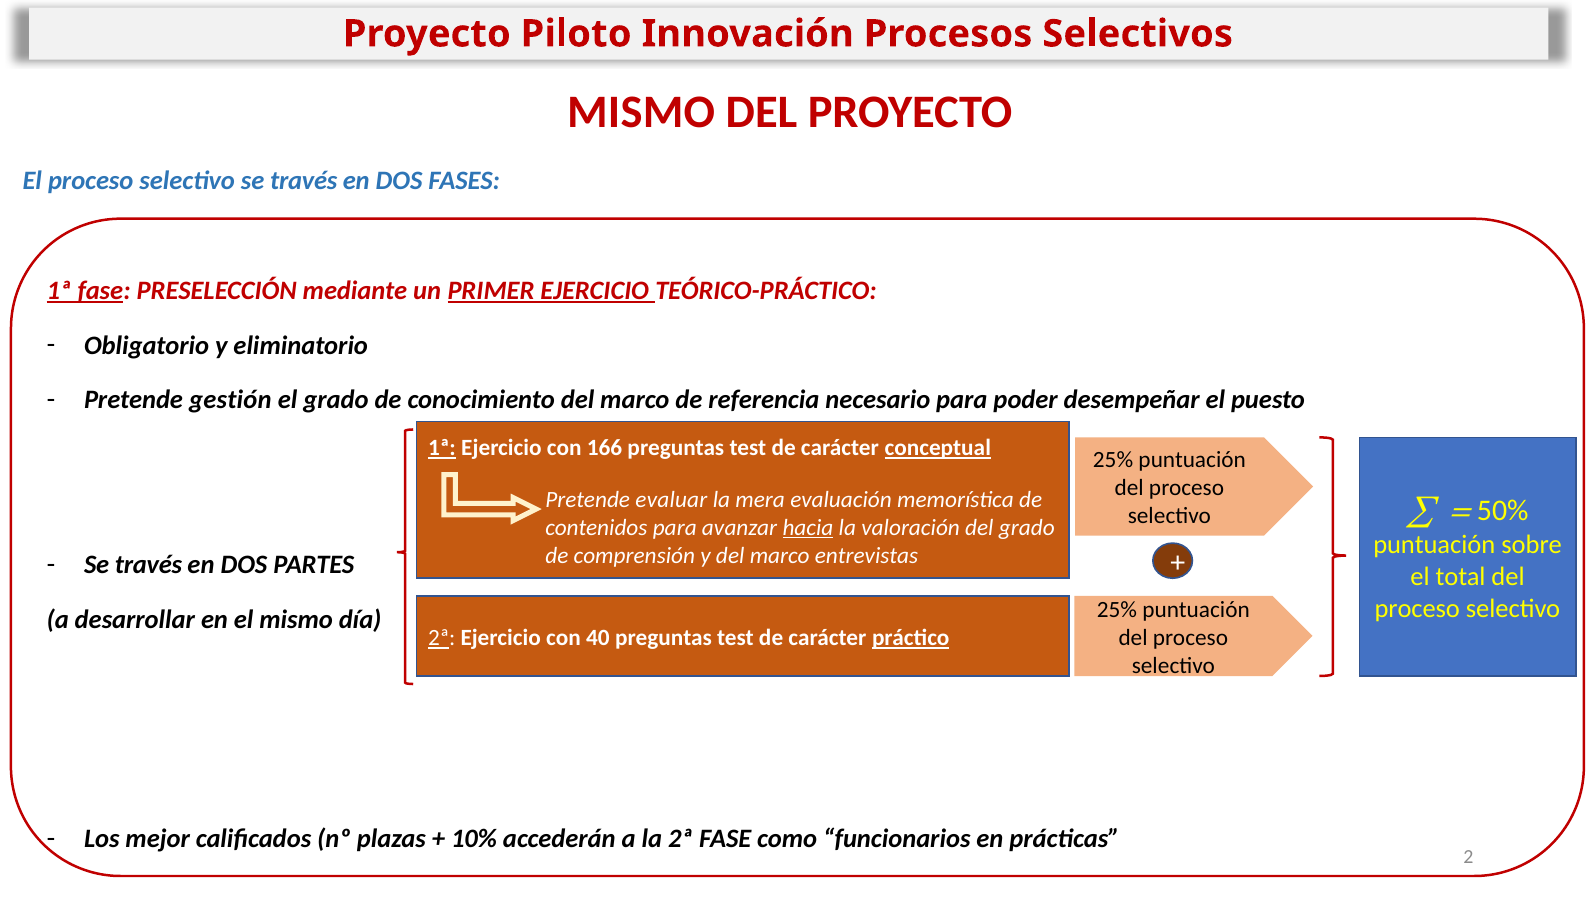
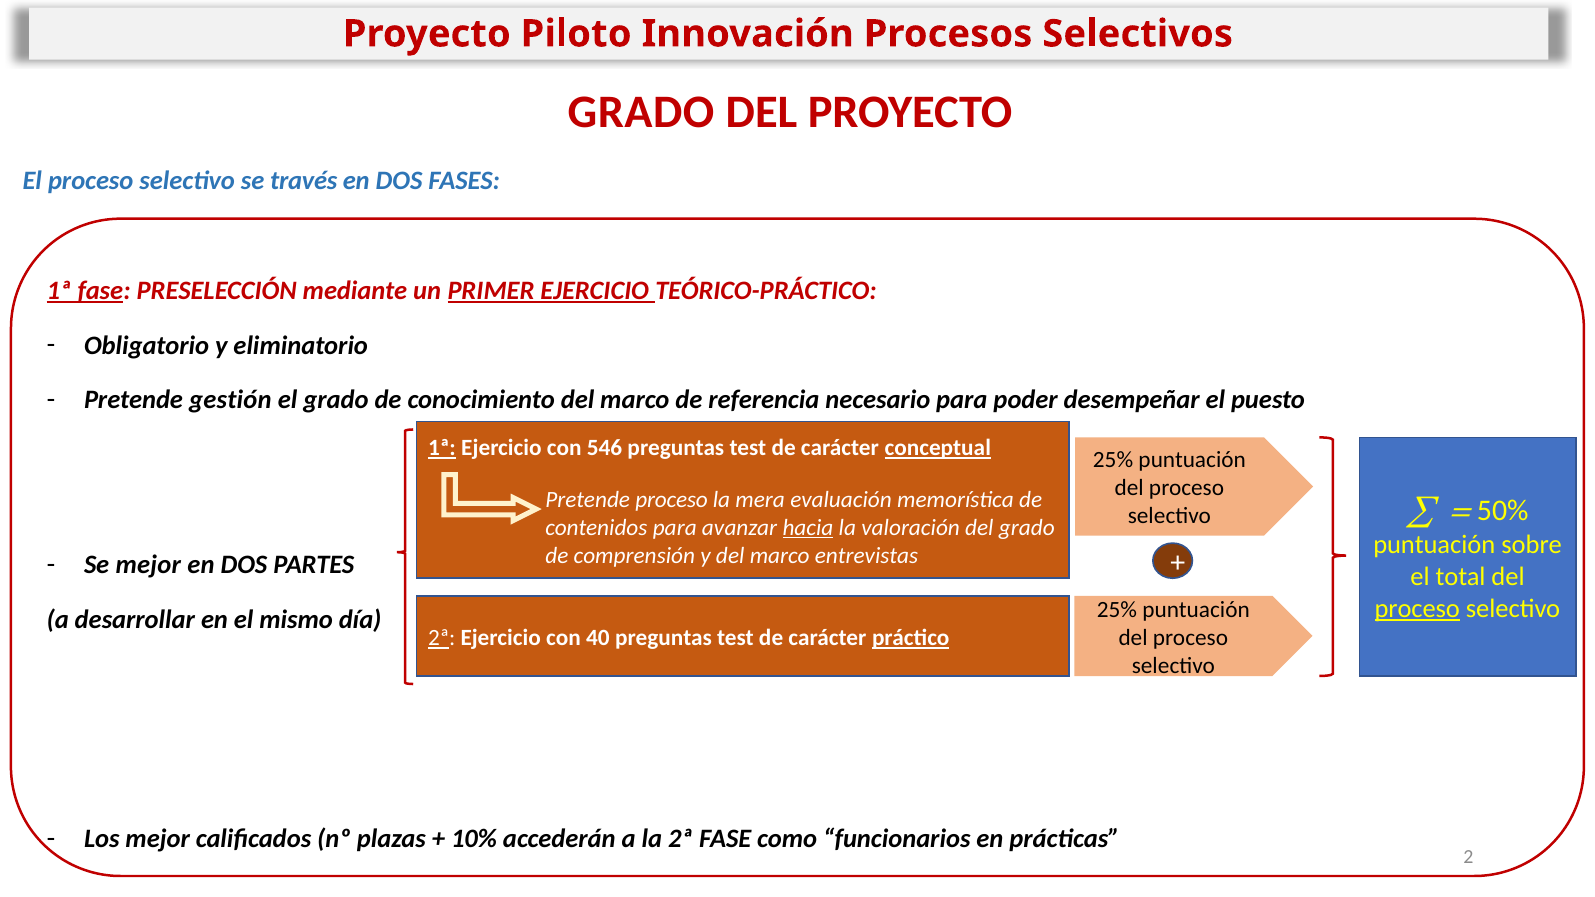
MISMO at (641, 112): MISMO -> GRADO
166: 166 -> 546
Pretende evaluar: evaluar -> proceso
través at (149, 565): través -> mejor
proceso at (1417, 608) underline: none -> present
